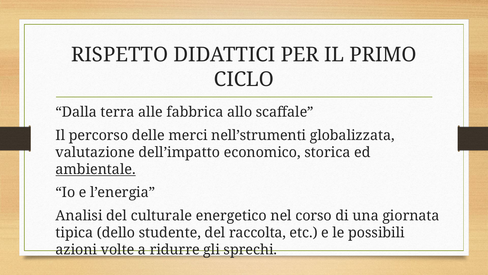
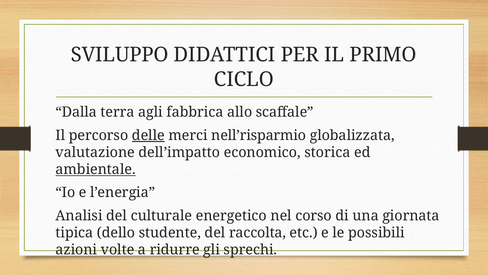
RISPETTO: RISPETTO -> SVILUPPO
alle: alle -> agli
delle underline: none -> present
nell’strumenti: nell’strumenti -> nell’risparmio
